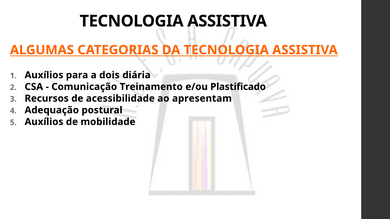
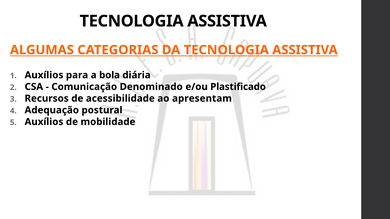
dois: dois -> bola
Treinamento: Treinamento -> Denominado
